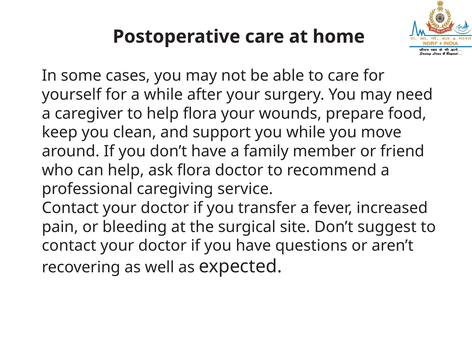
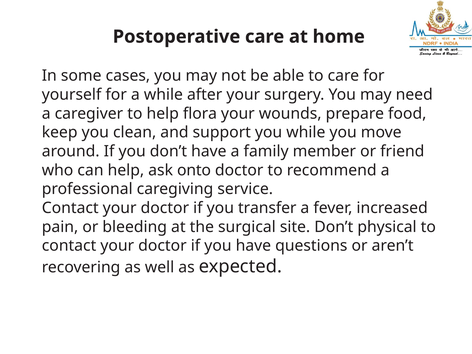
ask flora: flora -> onto
suggest: suggest -> physical
